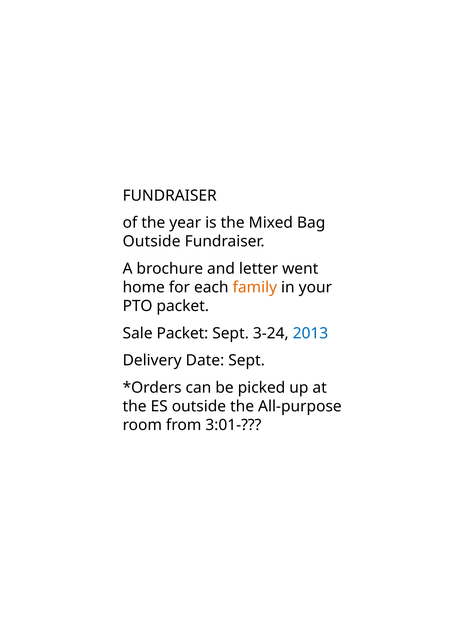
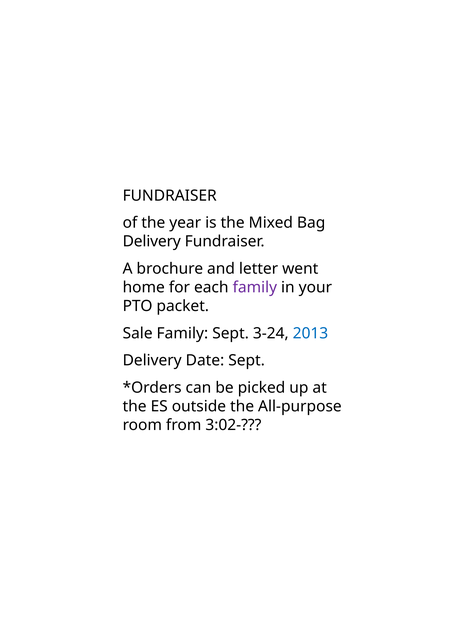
Outside at (152, 242): Outside -> Delivery
family at (255, 288) colour: orange -> purple
Sale Packet: Packet -> Family
3:01-: 3:01- -> 3:02-
